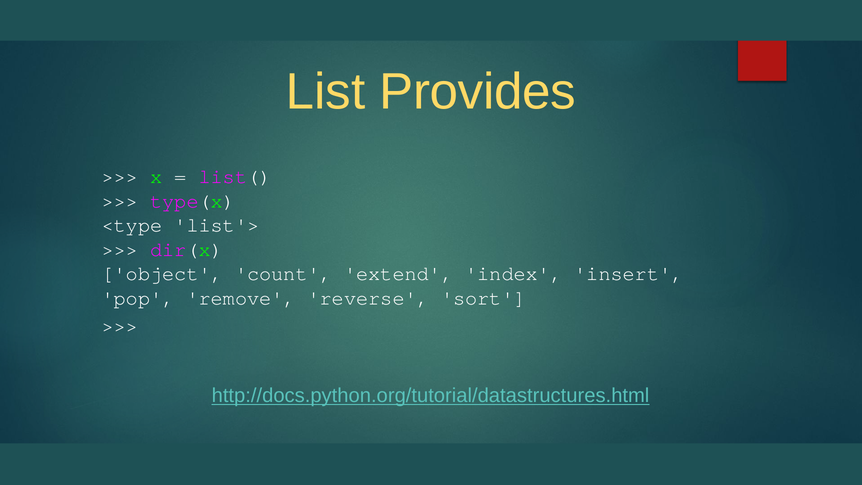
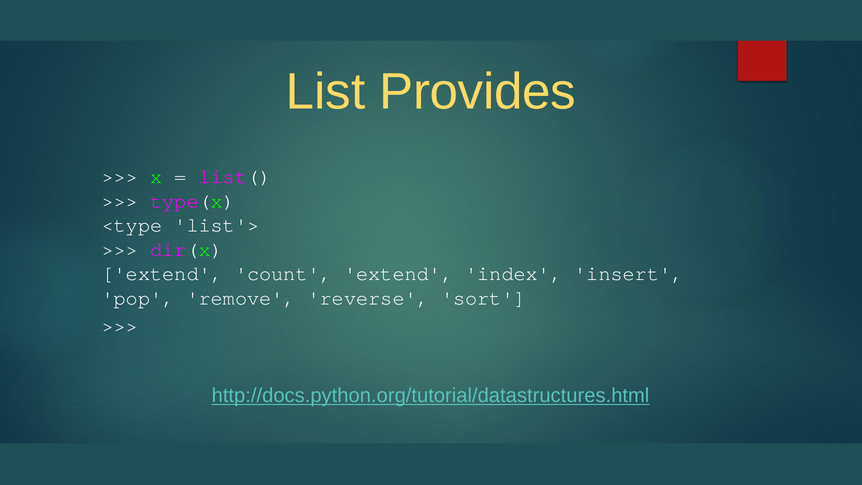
object at (162, 274): object -> extend
